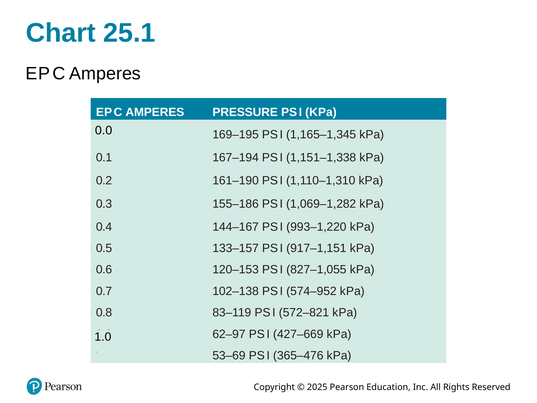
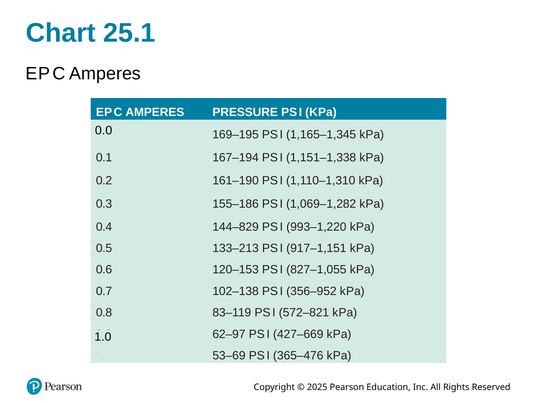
144–167: 144–167 -> 144–829
133–157: 133–157 -> 133–213
574–952: 574–952 -> 356–952
